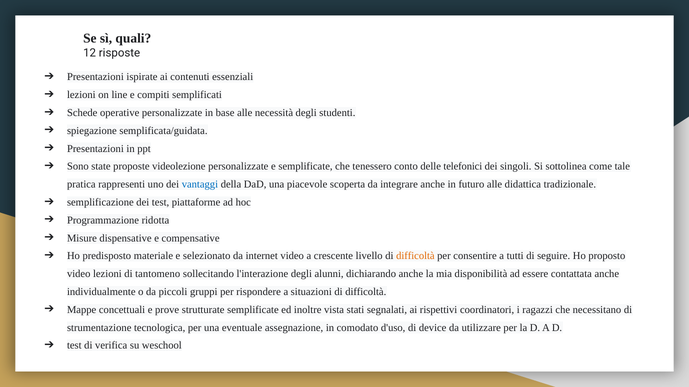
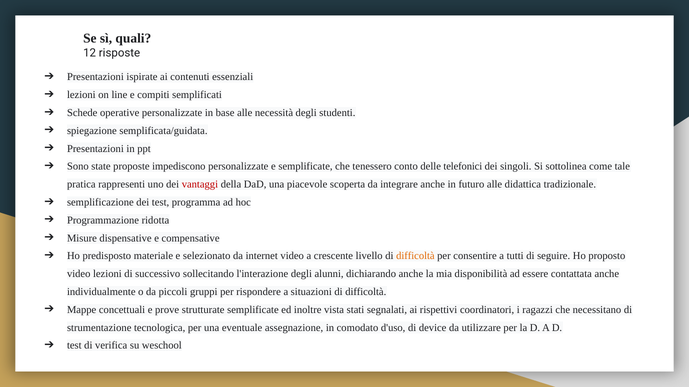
videolezione: videolezione -> impediscono
vantaggi colour: blue -> red
piattaforme: piattaforme -> programma
tantomeno: tantomeno -> successivo
